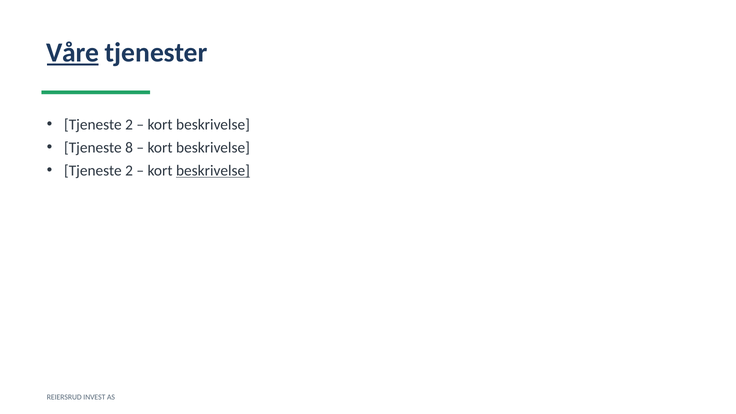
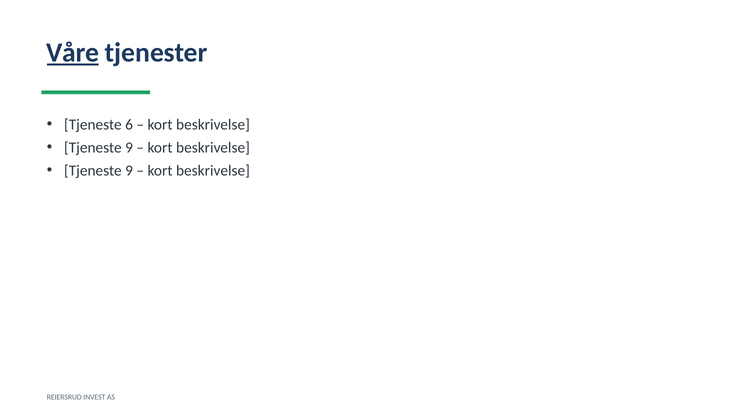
2 at (129, 125): 2 -> 6
8 at (129, 148): 8 -> 9
2 at (129, 171): 2 -> 9
beskrivelse at (213, 171) underline: present -> none
